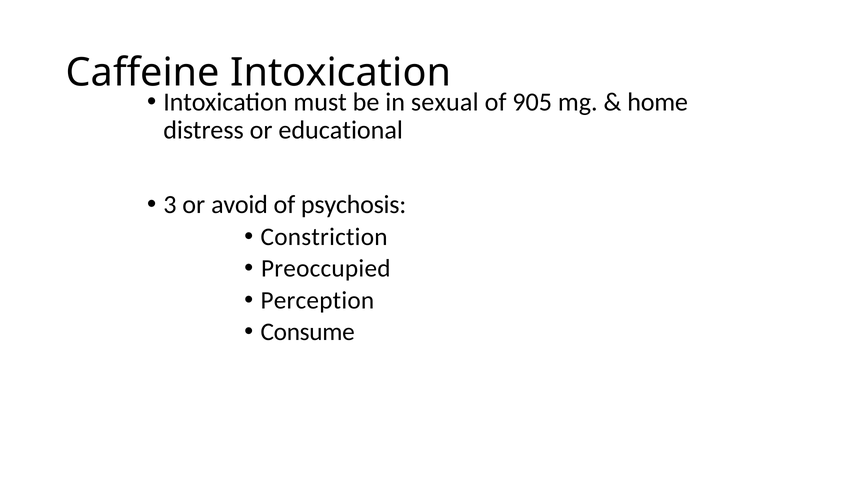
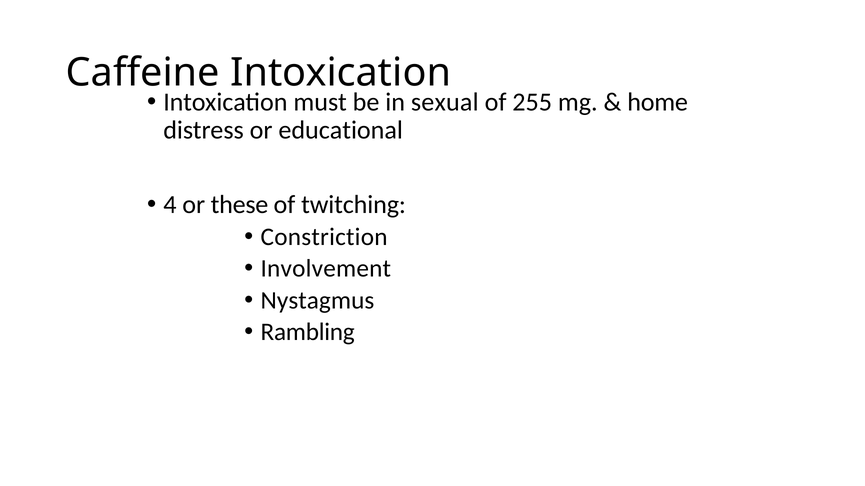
905: 905 -> 255
3: 3 -> 4
avoid: avoid -> these
psychosis: psychosis -> twitching
Preoccupied: Preoccupied -> Involvement
Perception: Perception -> Nystagmus
Consume: Consume -> Rambling
